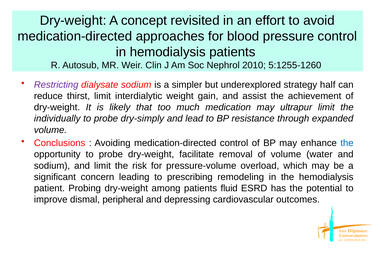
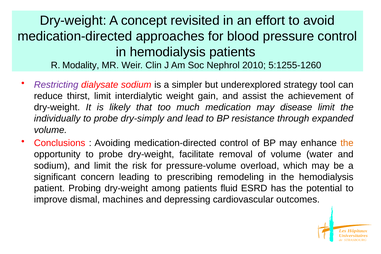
Autosub: Autosub -> Modality
half: half -> tool
ultrapur: ultrapur -> disease
the at (347, 143) colour: blue -> orange
peripheral: peripheral -> machines
